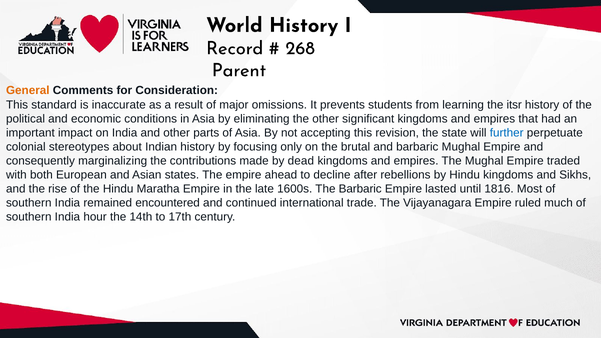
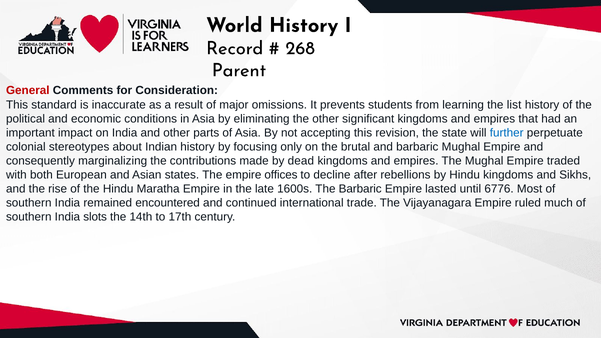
General colour: orange -> red
itsr: itsr -> list
ahead: ahead -> offices
1816: 1816 -> 6776
hour: hour -> slots
